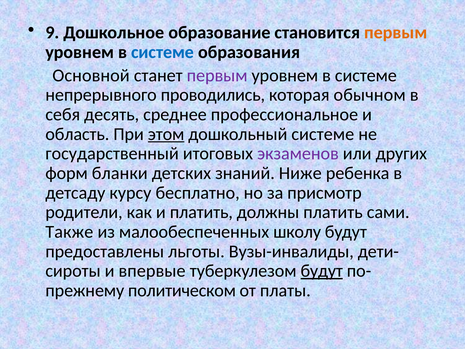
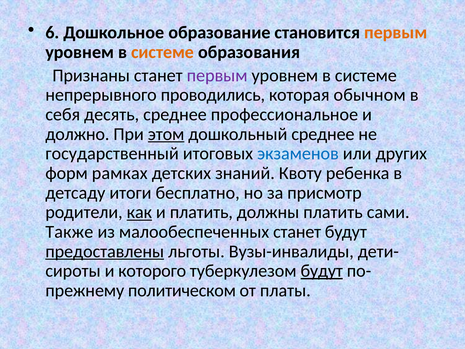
9: 9 -> 6
системе at (163, 52) colour: blue -> orange
Основной: Основной -> Признаны
область: область -> должно
дошкольный системе: системе -> среднее
экзаменов colour: purple -> blue
бланки: бланки -> рамках
Ниже: Ниже -> Квоту
курсу: курсу -> итоги
как underline: none -> present
малообеспеченных школу: школу -> станет
предоставлены underline: none -> present
впервые: впервые -> которого
